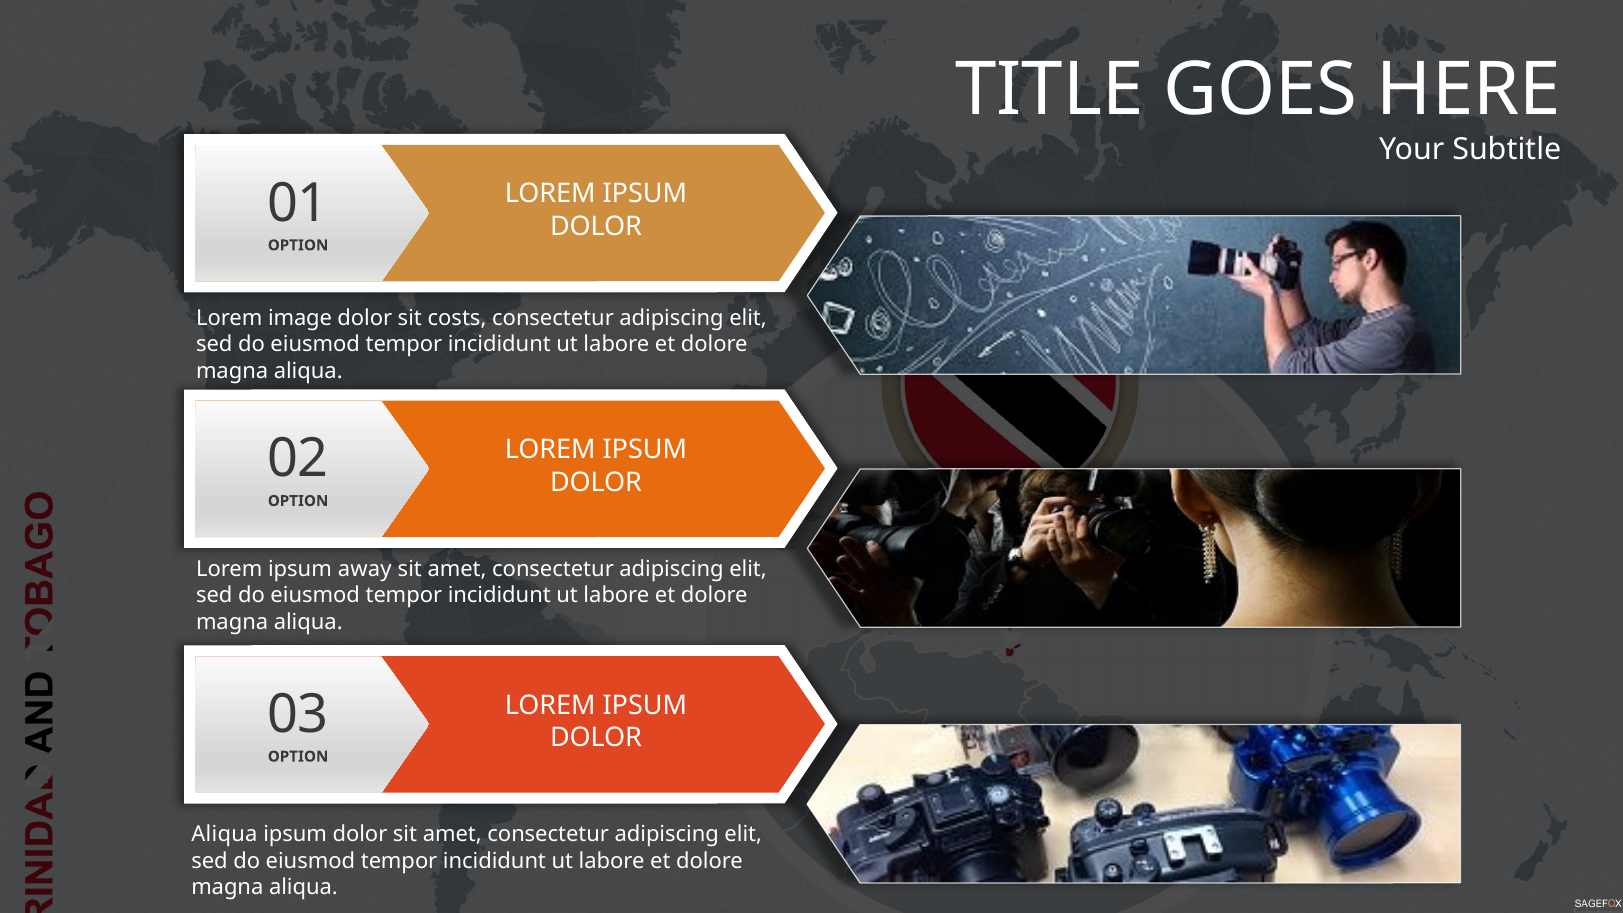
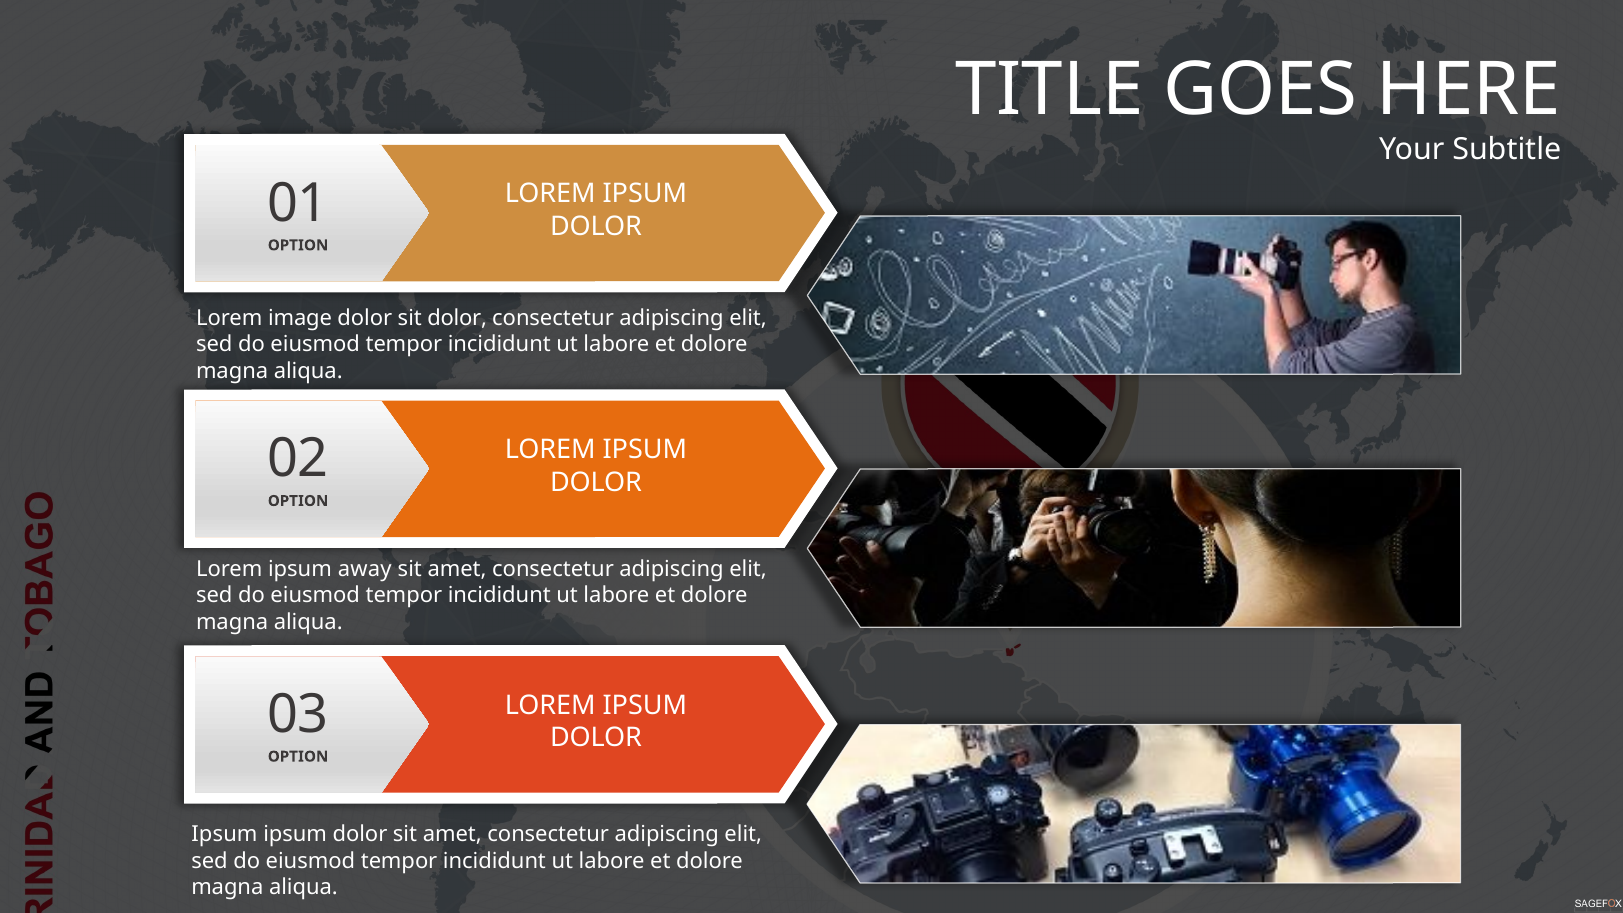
sit costs: costs -> dolor
Aliqua at (224, 835): Aliqua -> Ipsum
